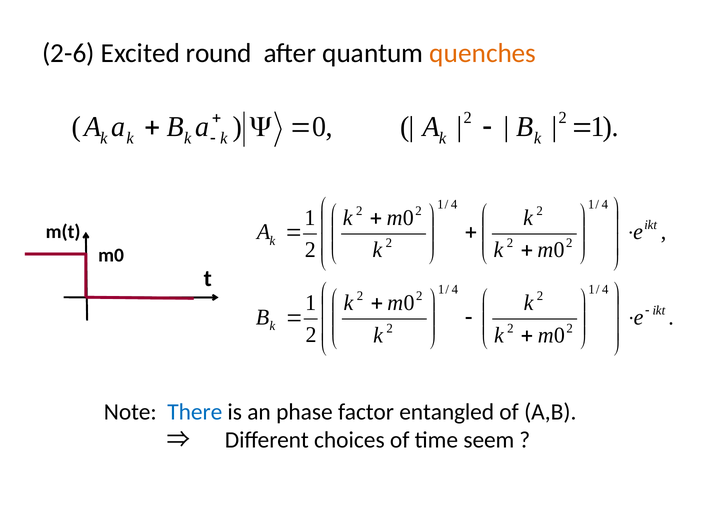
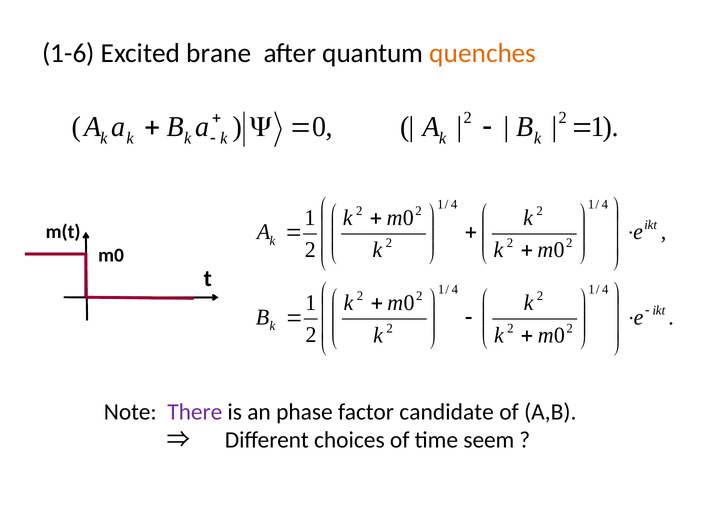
2-6: 2-6 -> 1-6
round: round -> brane
There colour: blue -> purple
entangled: entangled -> candidate
